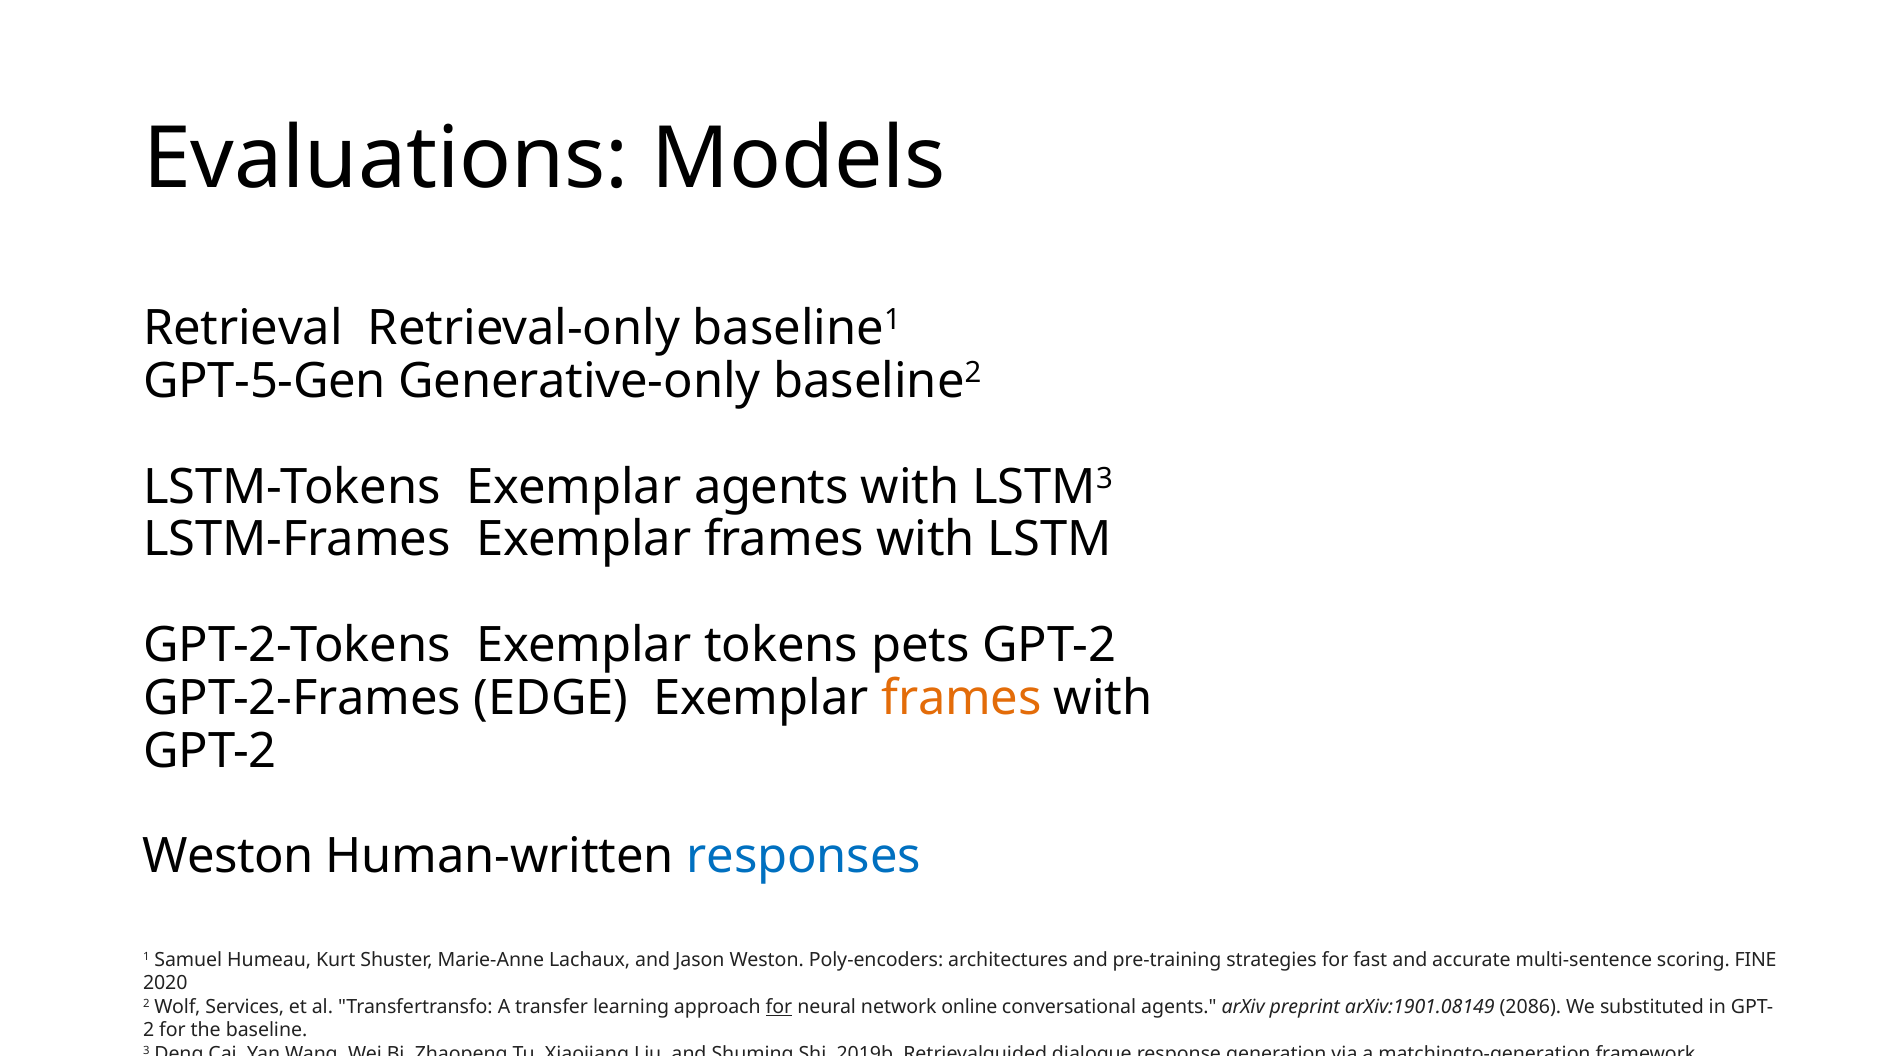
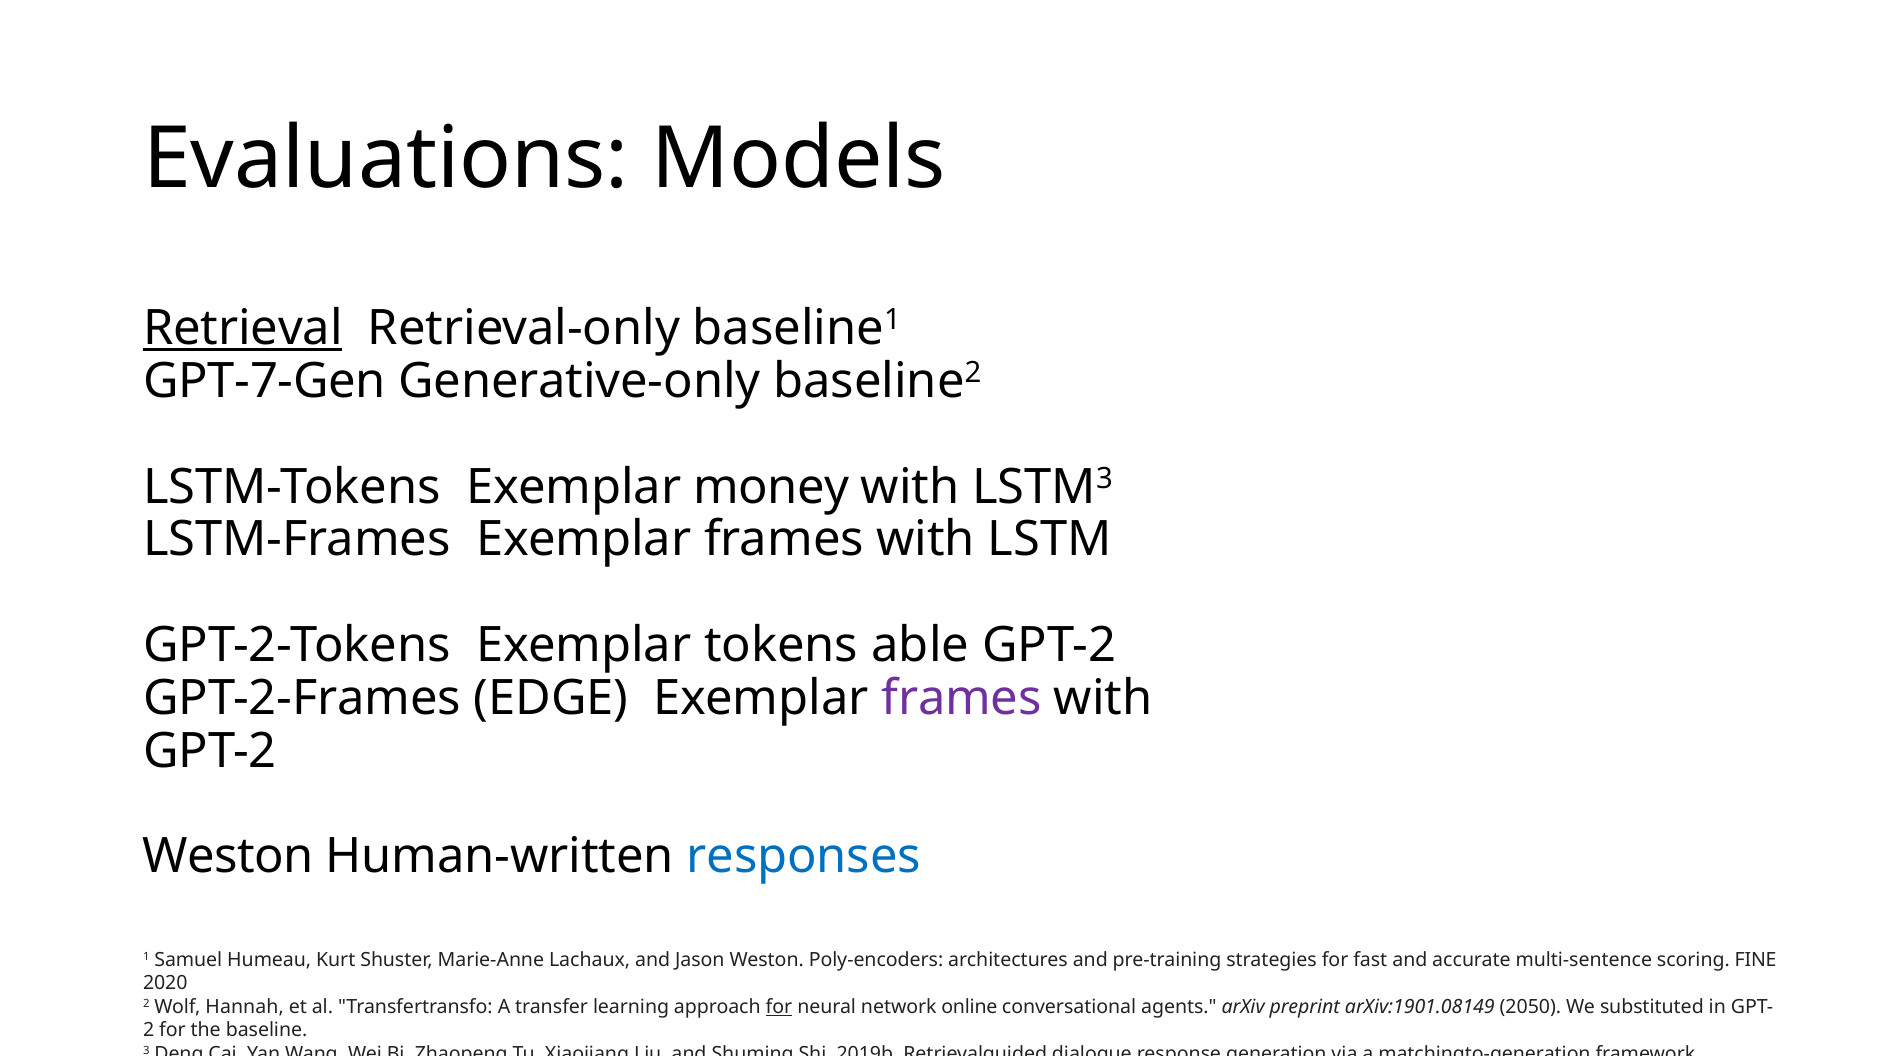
Retrieval underline: none -> present
GPT-5-Gen: GPT-5-Gen -> GPT-7-Gen
Exemplar agents: agents -> money
pets: pets -> able
frames at (962, 698) colour: orange -> purple
Services: Services -> Hannah
2086: 2086 -> 2050
